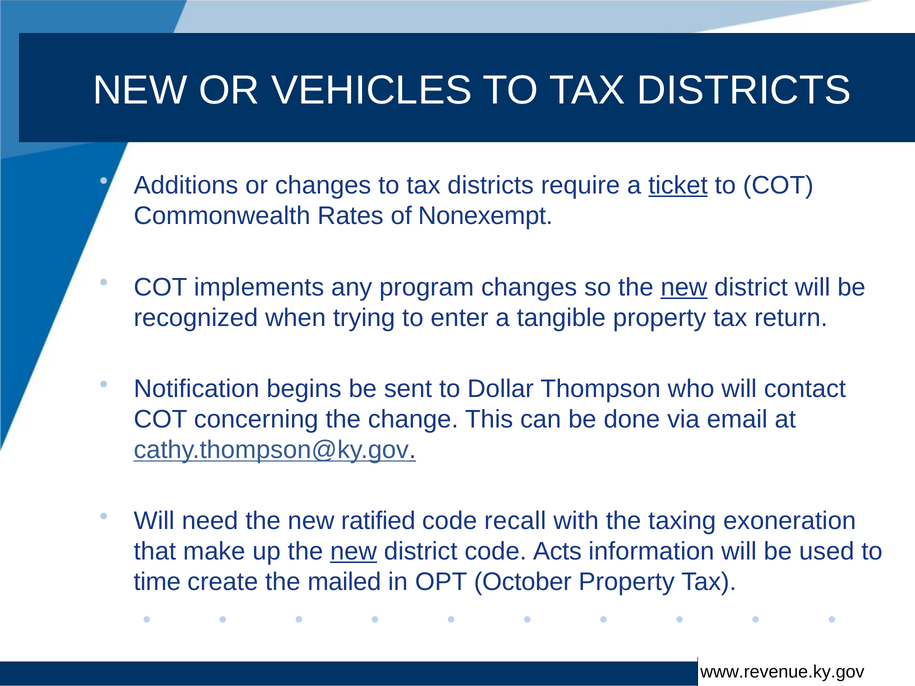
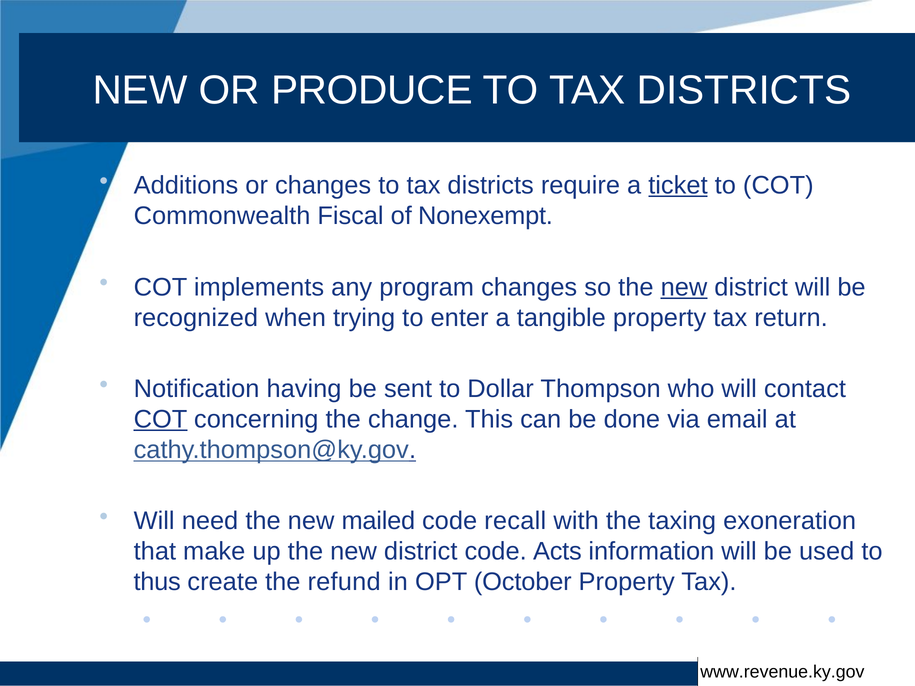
VEHICLES: VEHICLES -> PRODUCE
Rates: Rates -> Fiscal
begins: begins -> having
COT at (161, 419) underline: none -> present
ratified: ratified -> mailed
new at (354, 552) underline: present -> none
time: time -> thus
mailed: mailed -> refund
